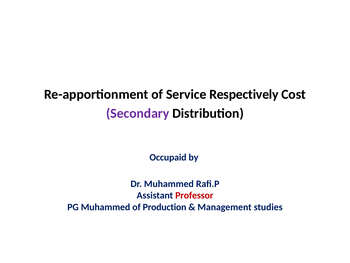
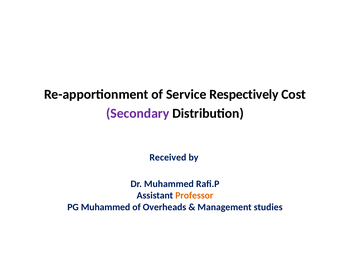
Occupaid: Occupaid -> Received
Professor colour: red -> orange
Production: Production -> Overheads
